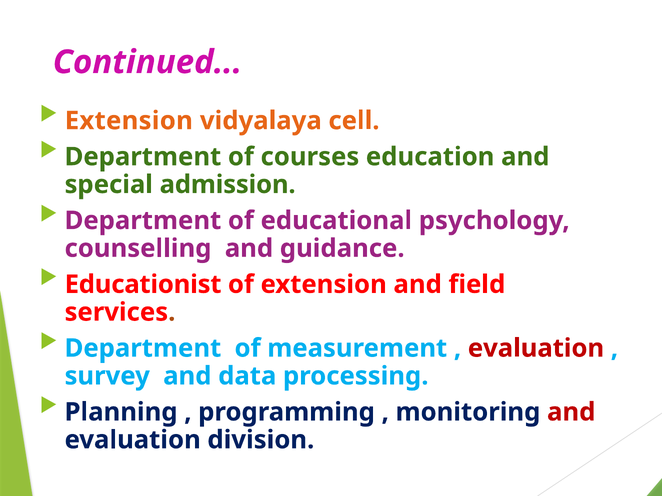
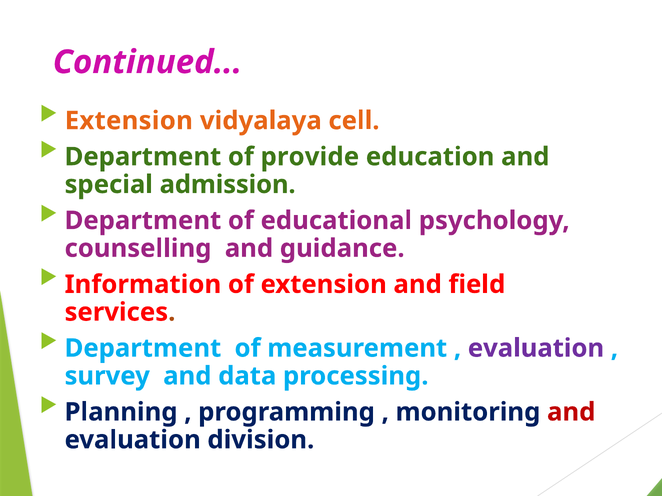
courses: courses -> provide
Educationist: Educationist -> Information
evaluation at (536, 349) colour: red -> purple
